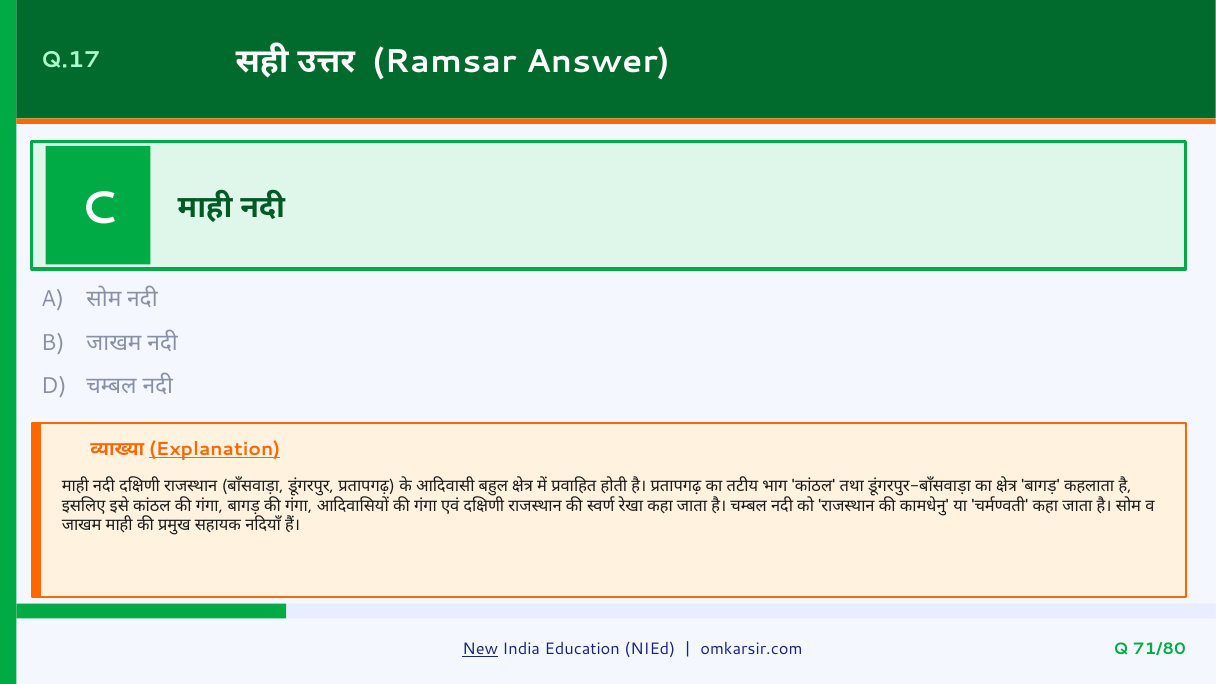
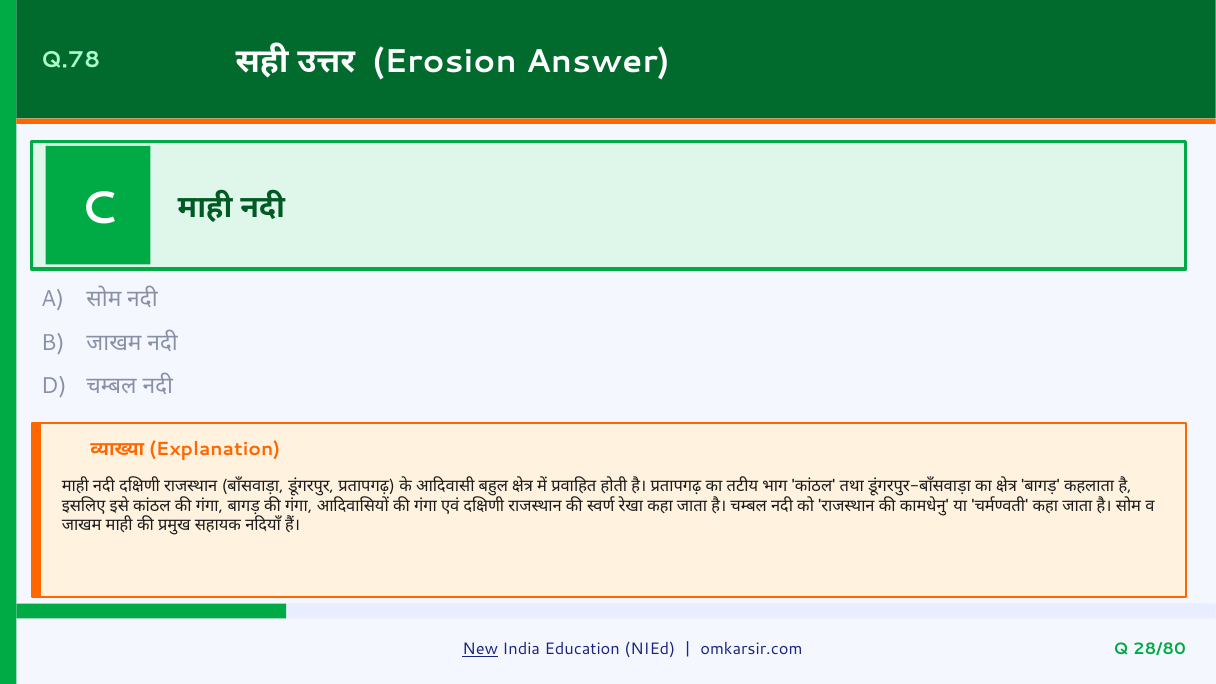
Q.17: Q.17 -> Q.78
Ramsar: Ramsar -> Erosion
Explanation underline: present -> none
71/80: 71/80 -> 28/80
